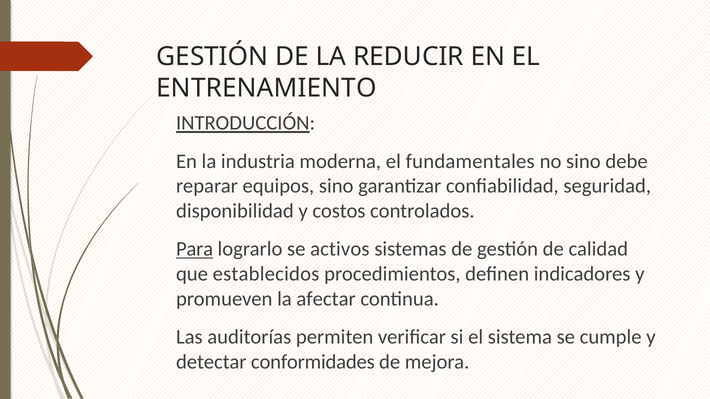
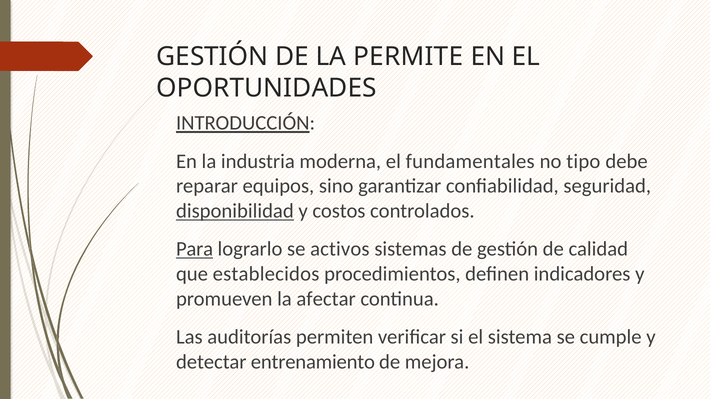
REDUCIR: REDUCIR -> PERMITE
ENTRENAMIENTO: ENTRENAMIENTO -> OPORTUNIDADES
no sino: sino -> tipo
disponibilidad underline: none -> present
conformidades: conformidades -> entrenamiento
